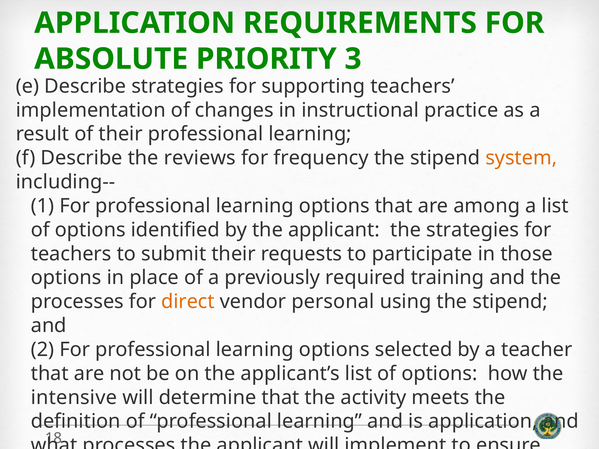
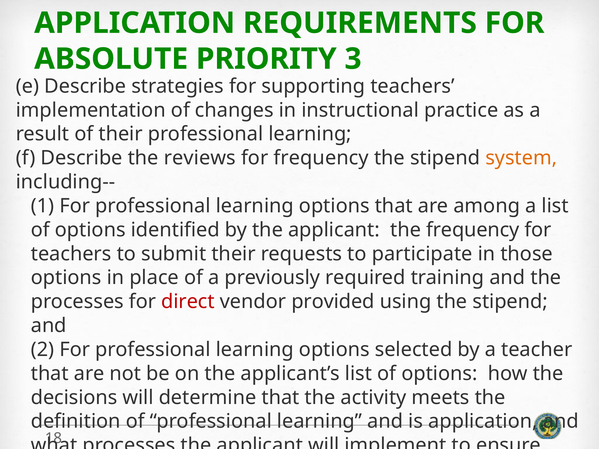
the strategies: strategies -> frequency
direct colour: orange -> red
personal: personal -> provided
intensive: intensive -> decisions
